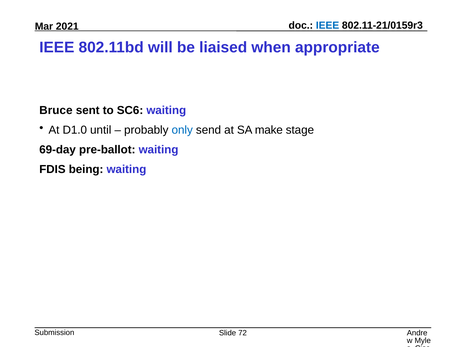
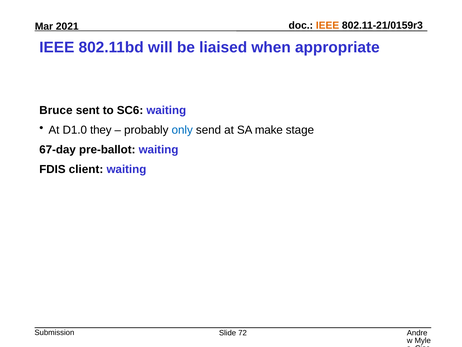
IEEE at (328, 25) colour: blue -> orange
until: until -> they
69-day: 69-day -> 67-day
being: being -> client
